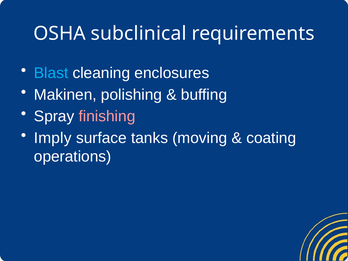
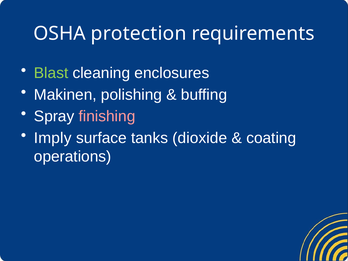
subclinical: subclinical -> protection
Blast colour: light blue -> light green
moving: moving -> dioxide
